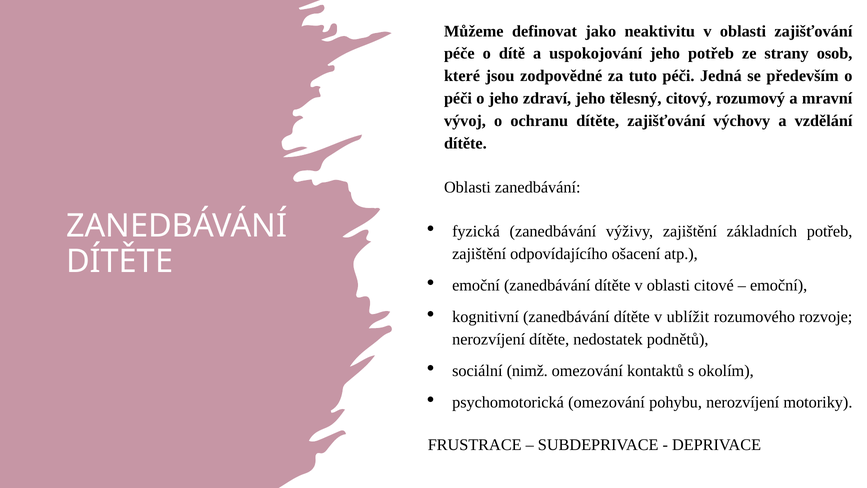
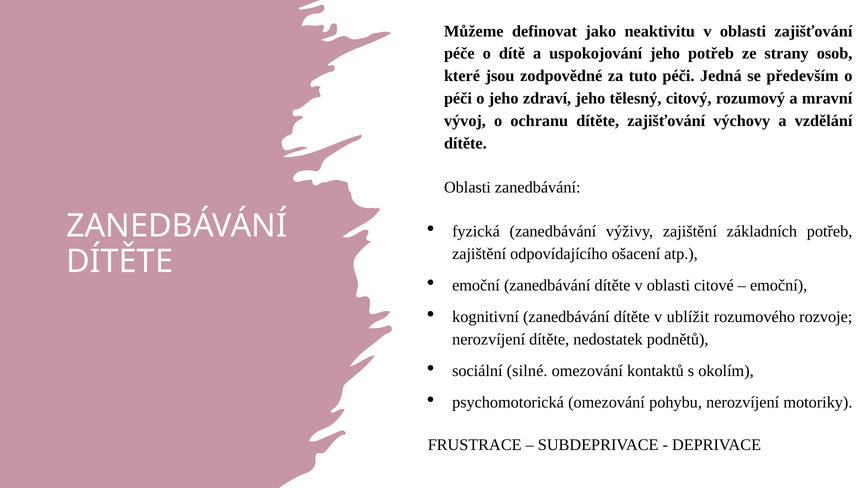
nimž: nimž -> silné
